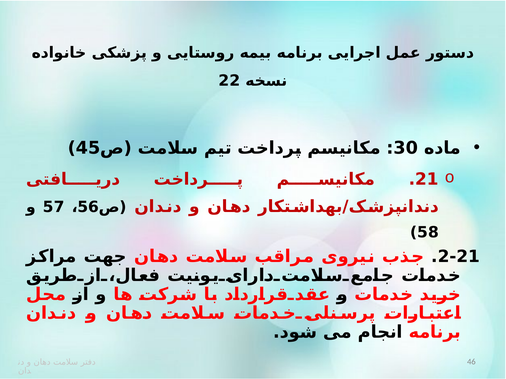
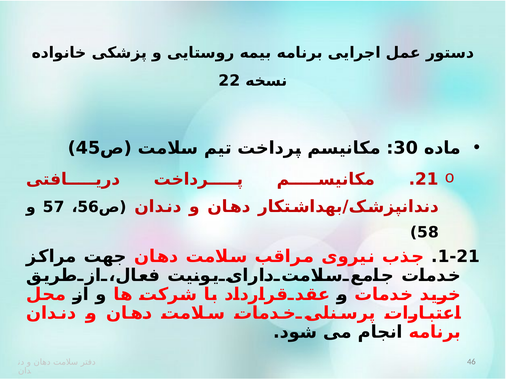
2-21: 2-21 -> 1-21
